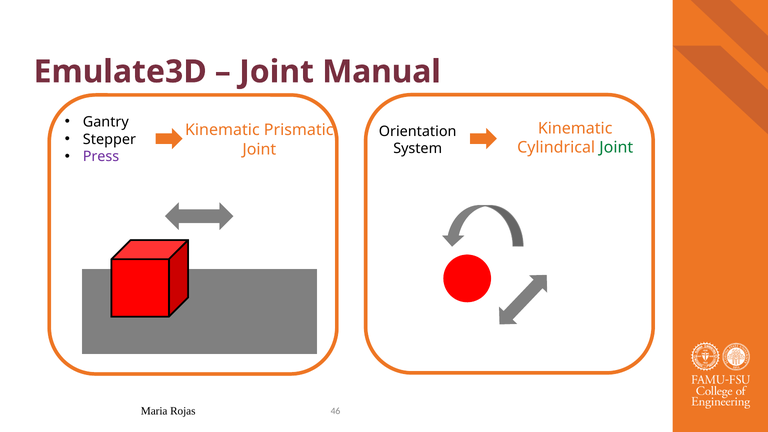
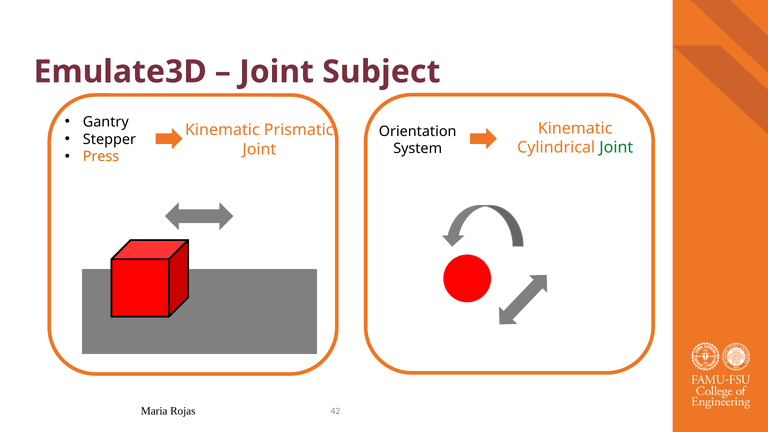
Manual: Manual -> Subject
Press colour: purple -> orange
46: 46 -> 42
